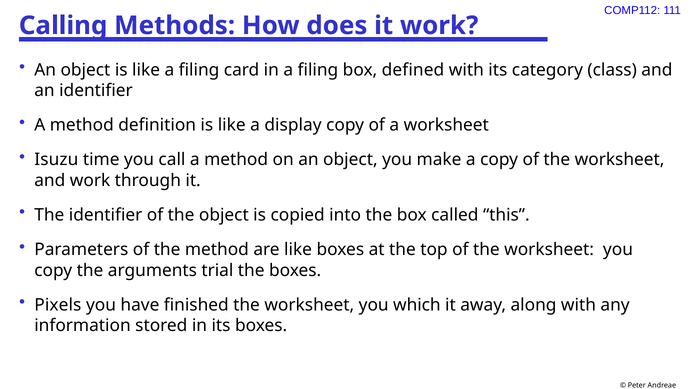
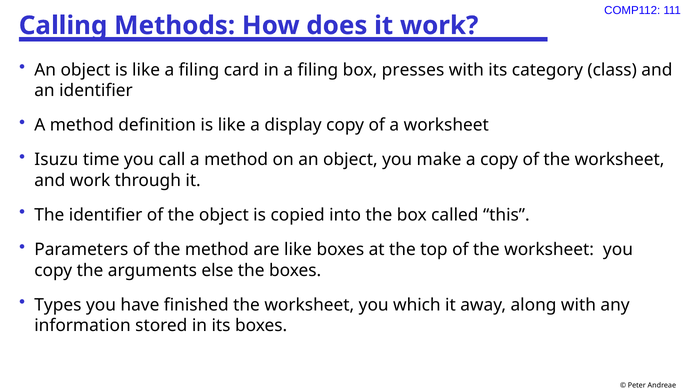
defined: defined -> presses
trial: trial -> else
Pixels: Pixels -> Types
